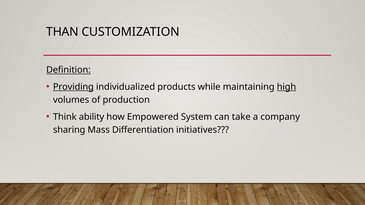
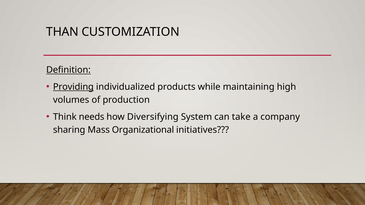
high underline: present -> none
ability: ability -> needs
Empowered: Empowered -> Diversifying
Differentiation: Differentiation -> Organizational
